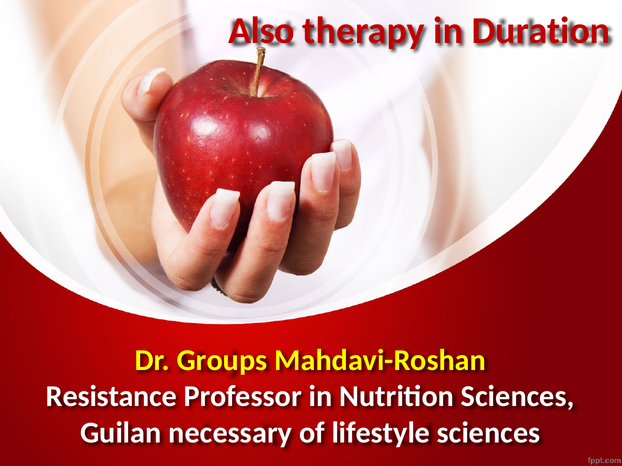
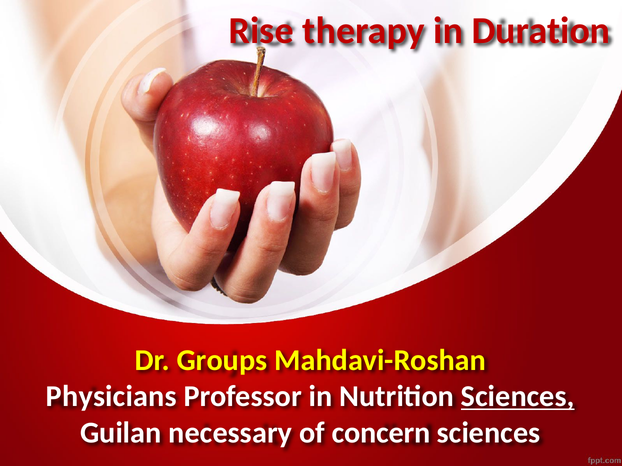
Also: Also -> Rise
Resistance: Resistance -> Physicians
Sciences at (518, 397) underline: none -> present
lifestyle: lifestyle -> concern
